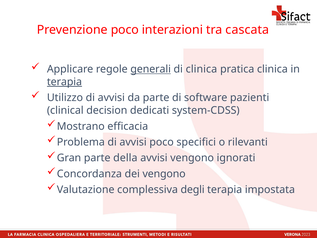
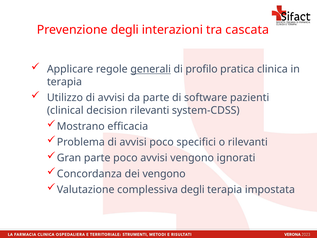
Prevenzione poco: poco -> degli
di clinica: clinica -> profilo
terapia at (64, 82) underline: present -> none
decision dedicati: dedicati -> rilevanti
parte della: della -> poco
